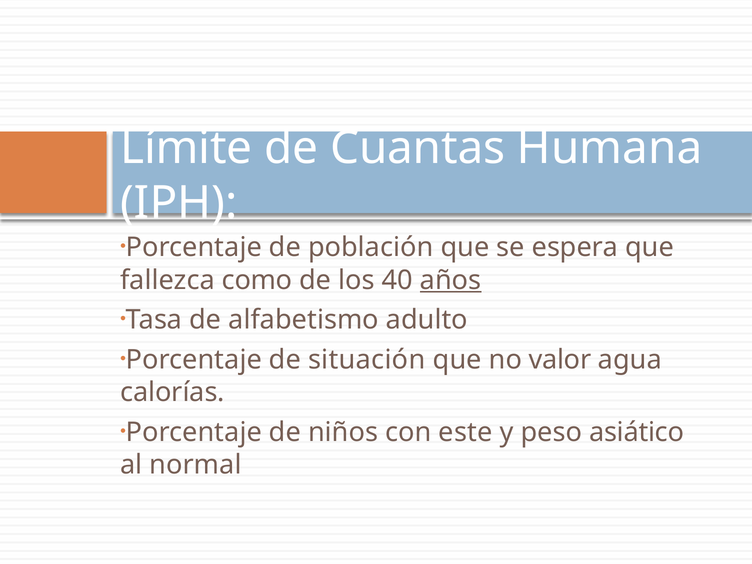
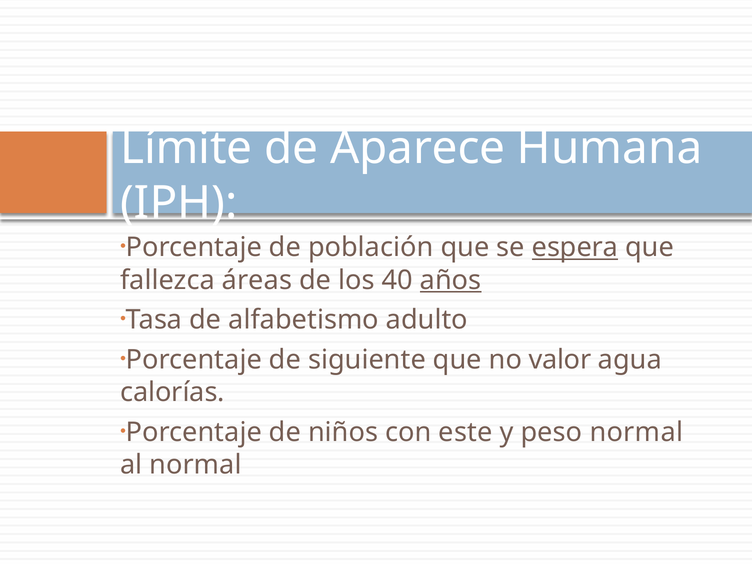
Cuantas: Cuantas -> Aparece
espera underline: none -> present
como: como -> áreas
situación: situación -> siguiente
peso asiático: asiático -> normal
